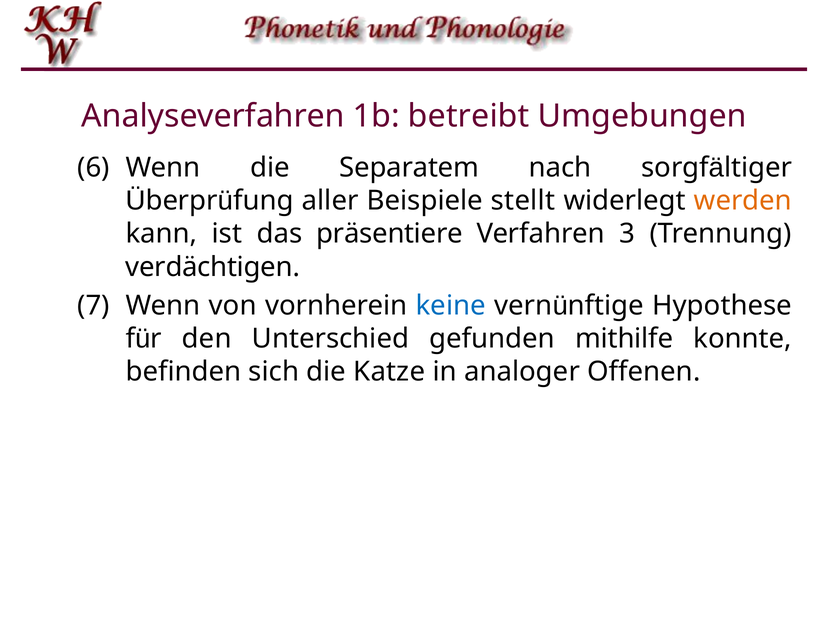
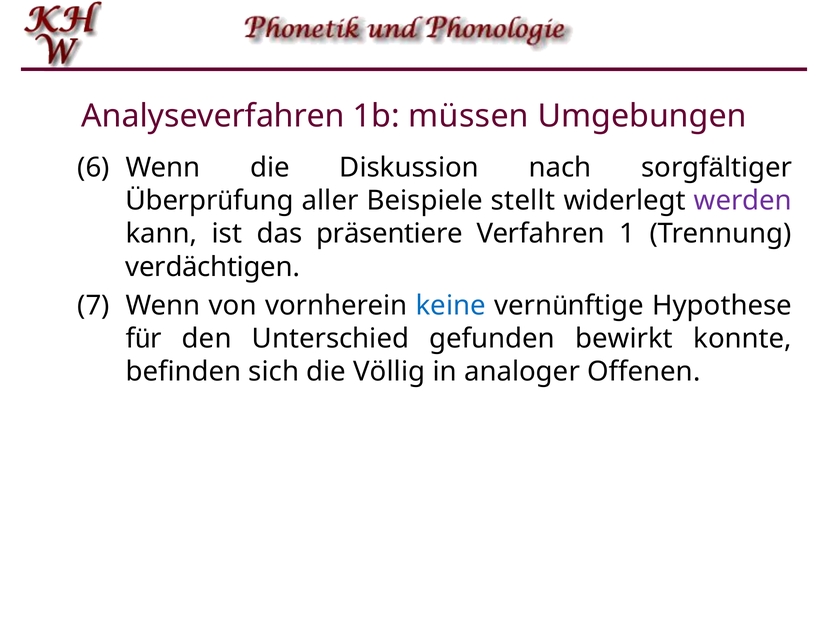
betreibt: betreibt -> müssen
Separatem: Separatem -> Diskussion
werden colour: orange -> purple
3: 3 -> 1
mithilfe: mithilfe -> bewirkt
Katze: Katze -> Völlig
